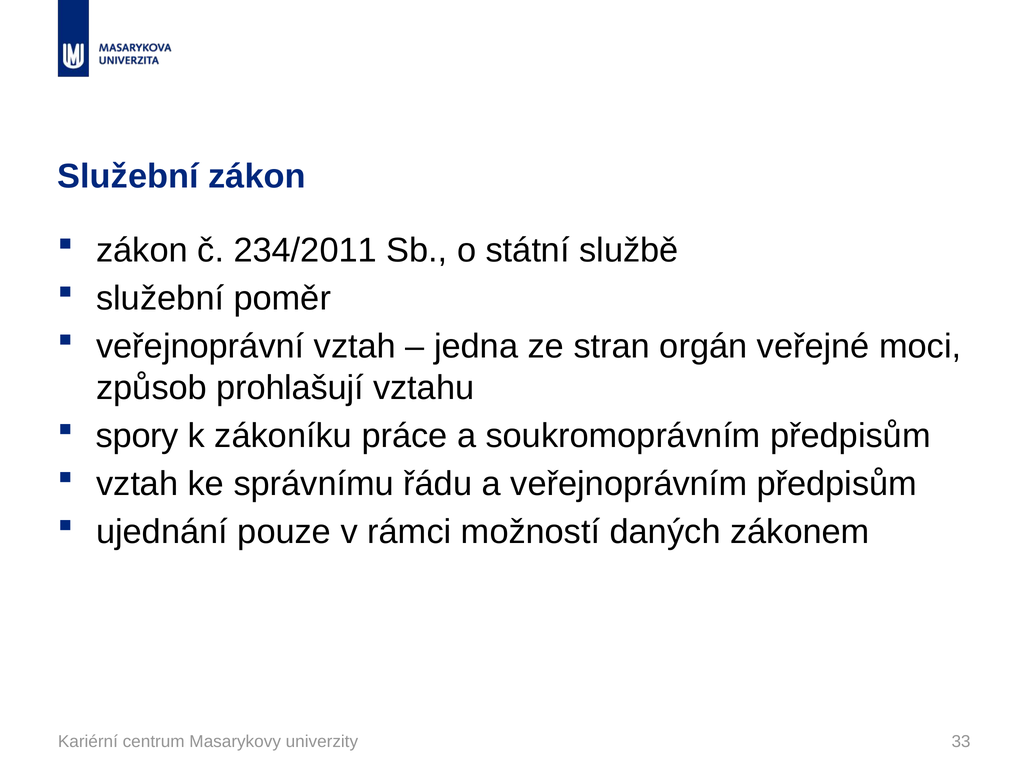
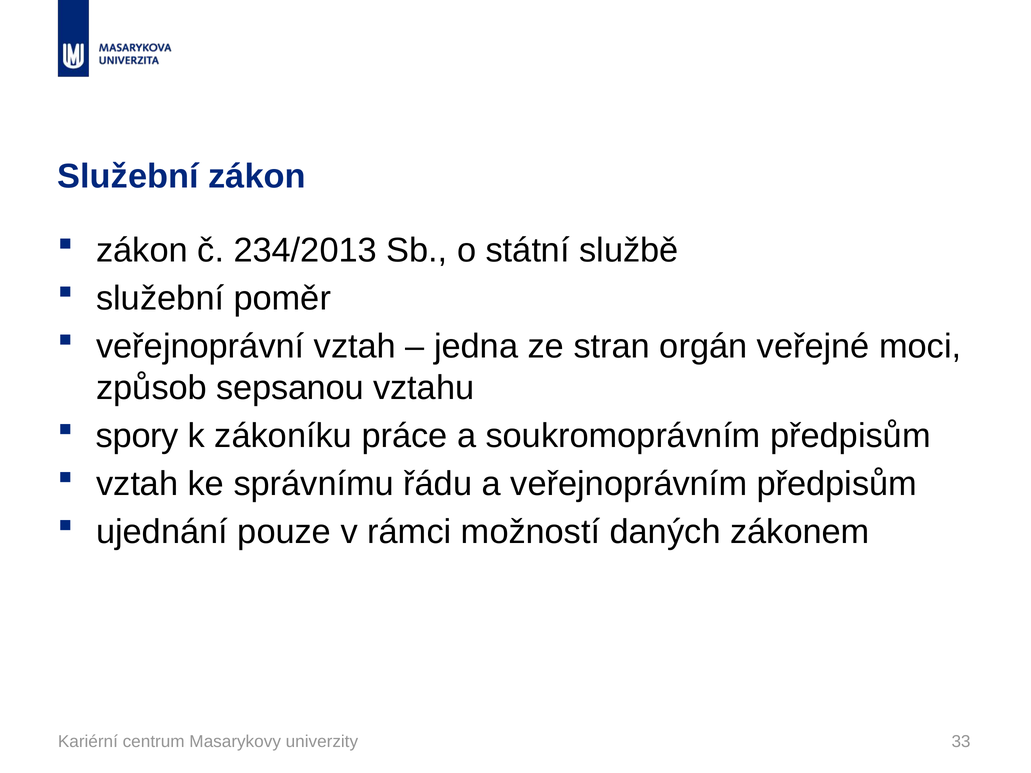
234/2011: 234/2011 -> 234/2013
prohlašují: prohlašují -> sepsanou
